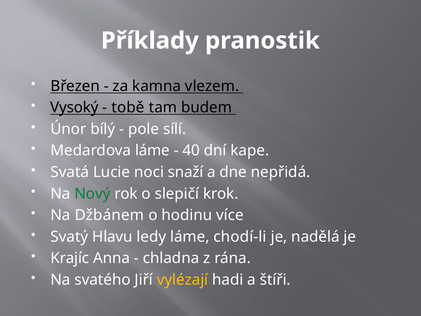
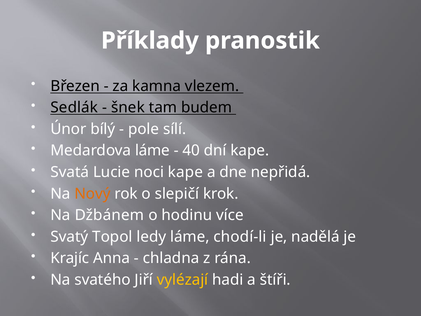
Vysoký: Vysoký -> Sedlák
tobě: tobě -> šnek
noci snaží: snaží -> kape
Nový colour: green -> orange
Hlavu: Hlavu -> Topol
